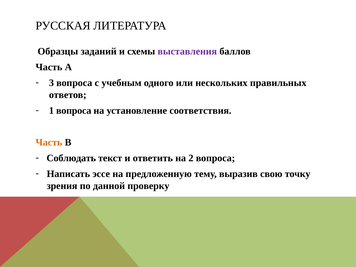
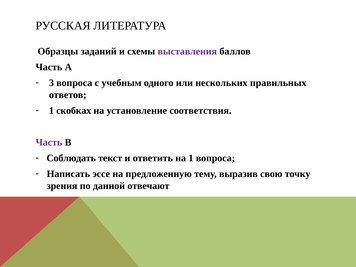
1 вопроса: вопроса -> скобках
Часть at (49, 142) colour: orange -> purple
на 2: 2 -> 1
проверку: проверку -> отвечают
